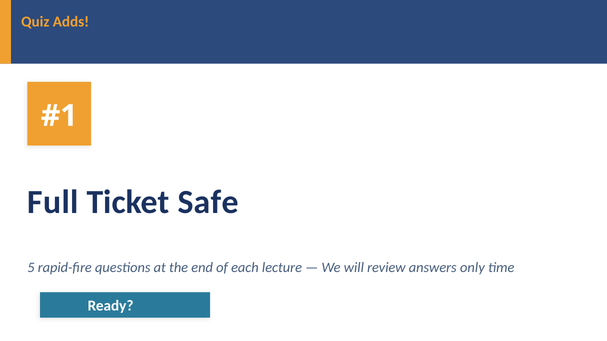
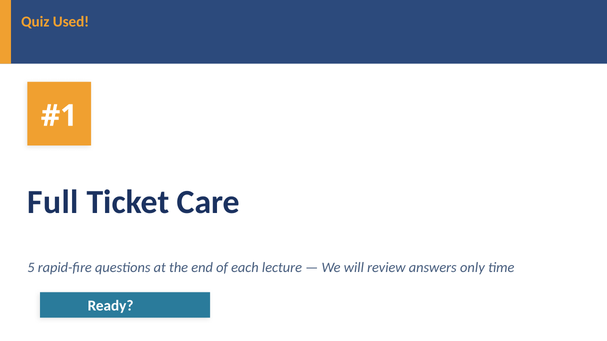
Adds: Adds -> Used
Safe: Safe -> Care
